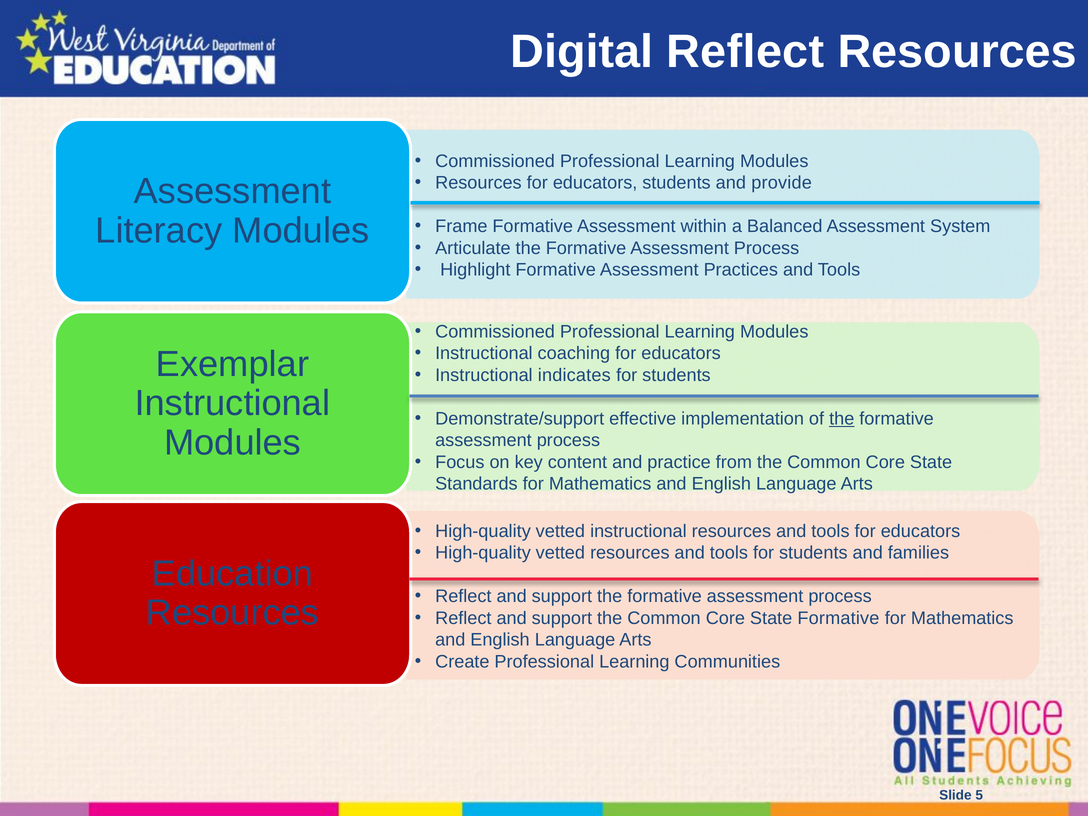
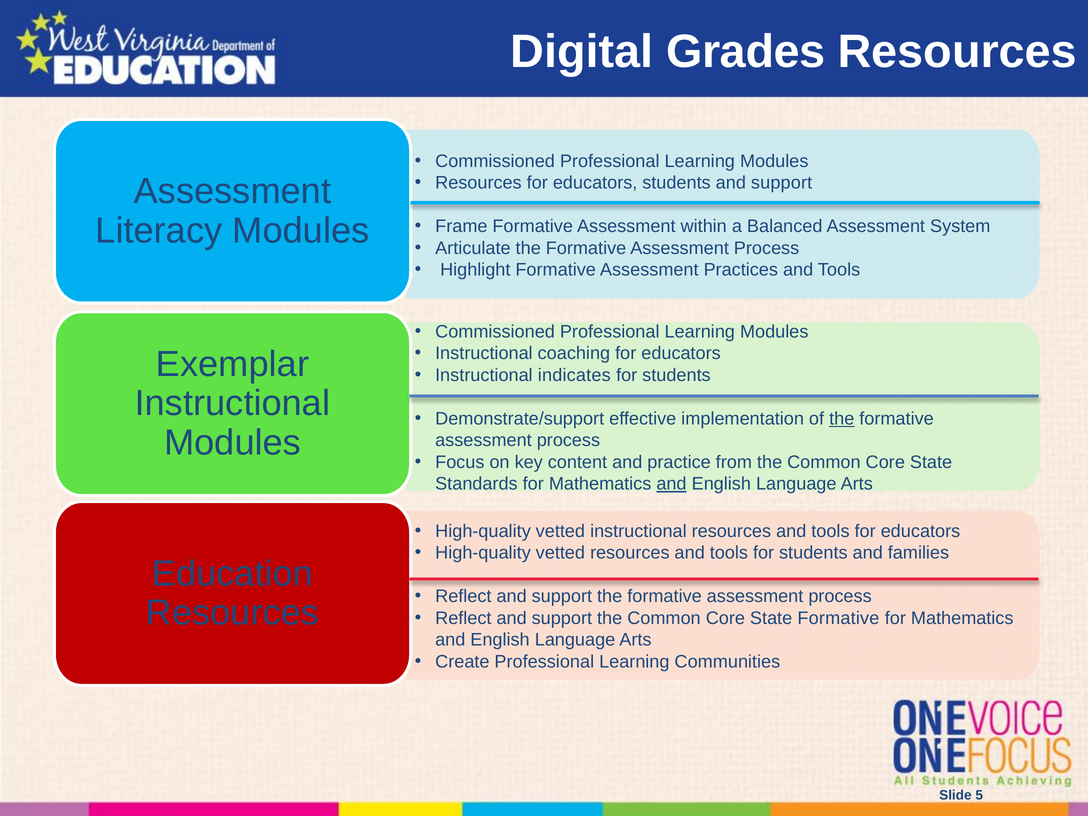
Digital Reflect: Reflect -> Grades
students and provide: provide -> support
and at (671, 484) underline: none -> present
